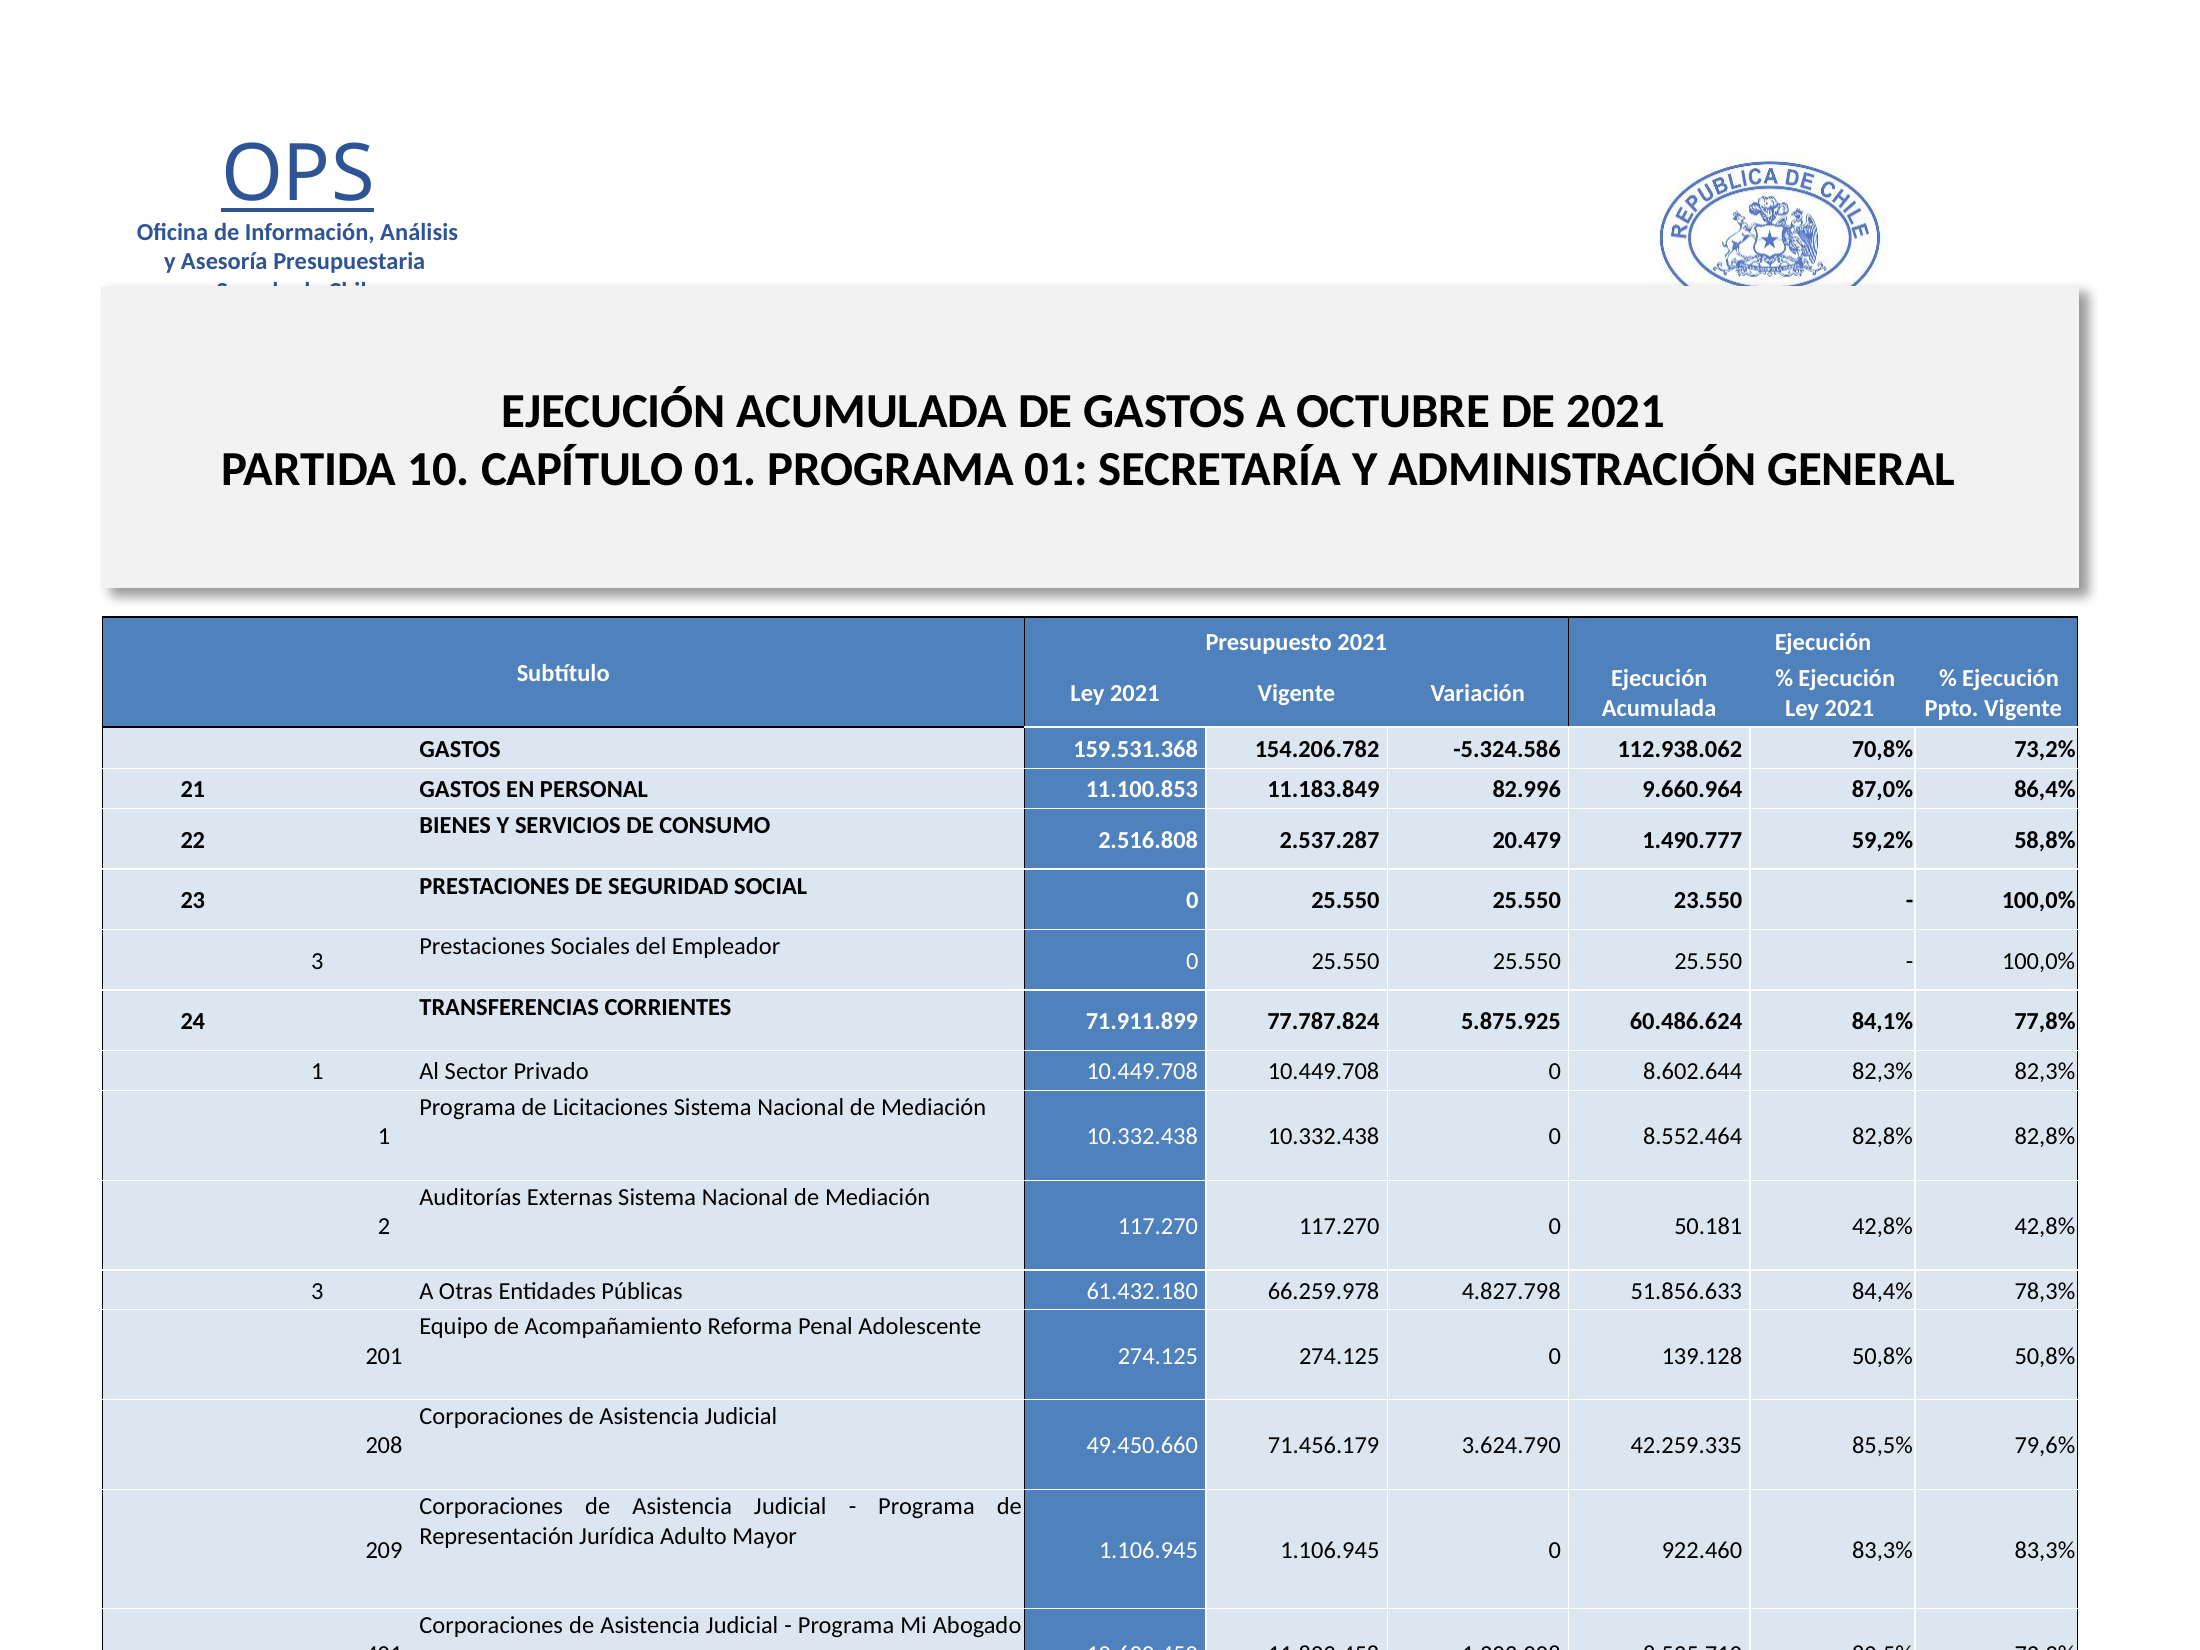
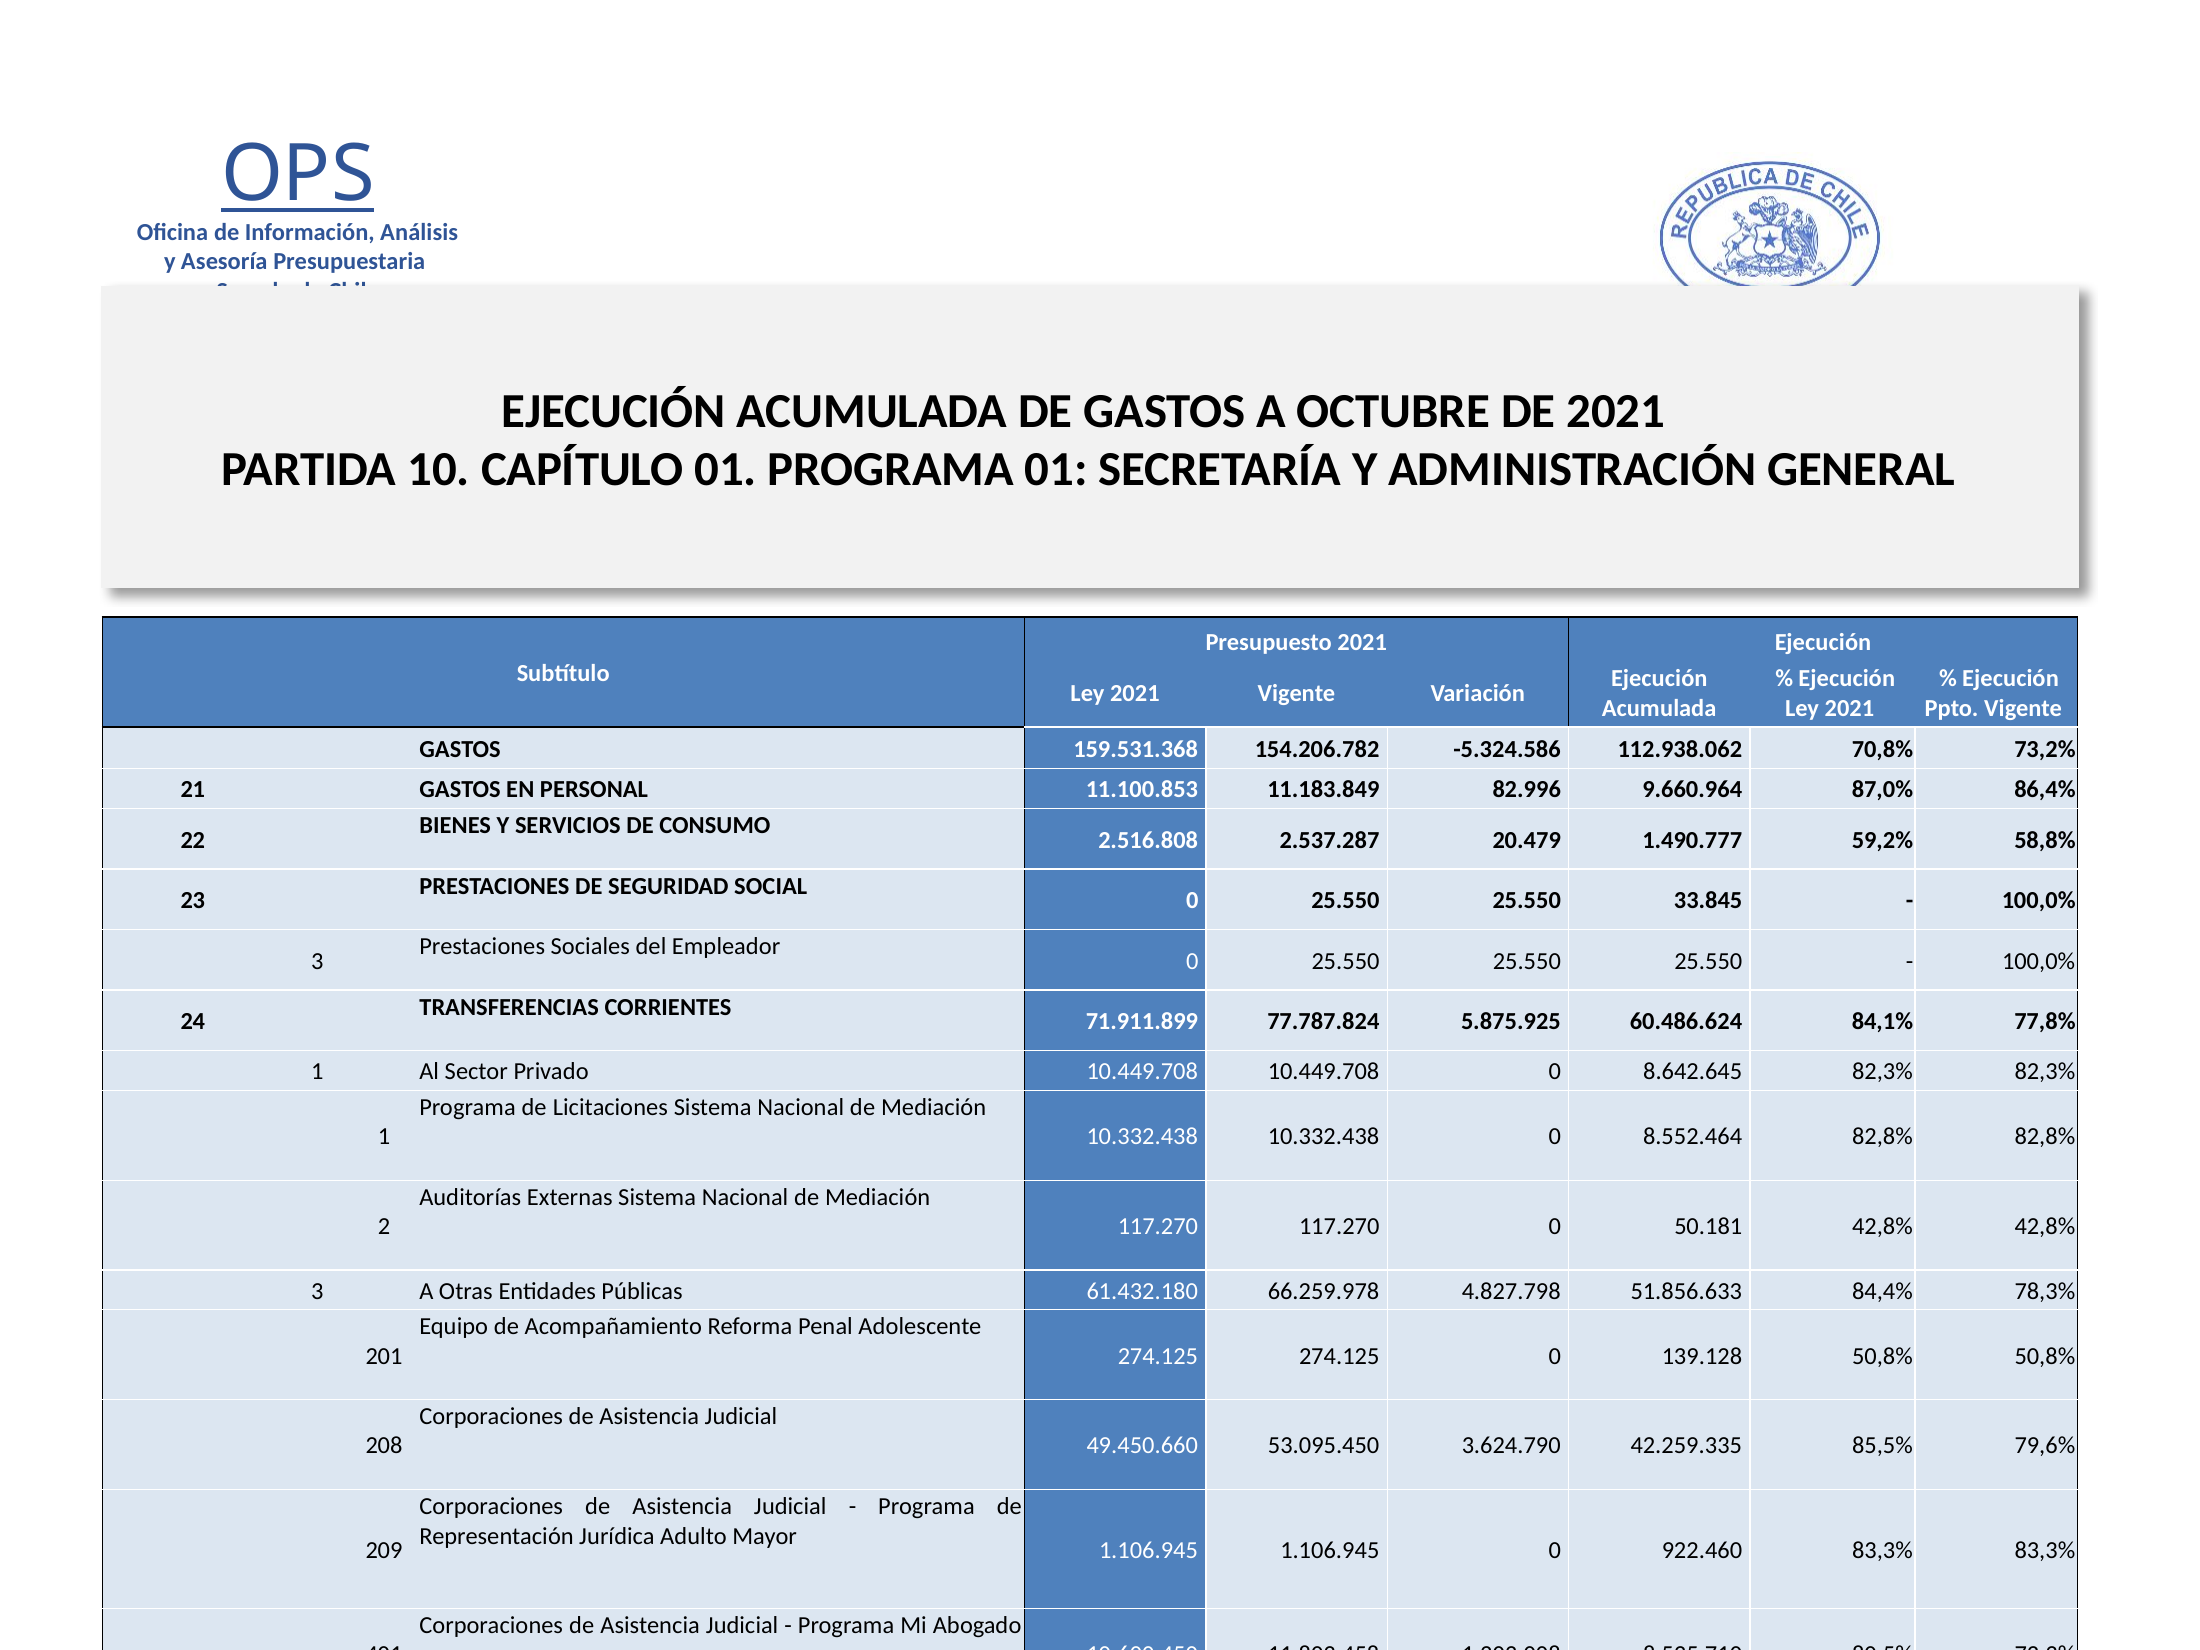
23.550: 23.550 -> 33.845
8.602.644: 8.602.644 -> 8.642.645
71.456.179: 71.456.179 -> 53.095.450
